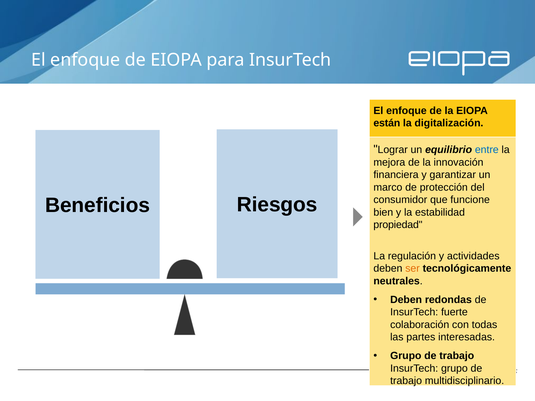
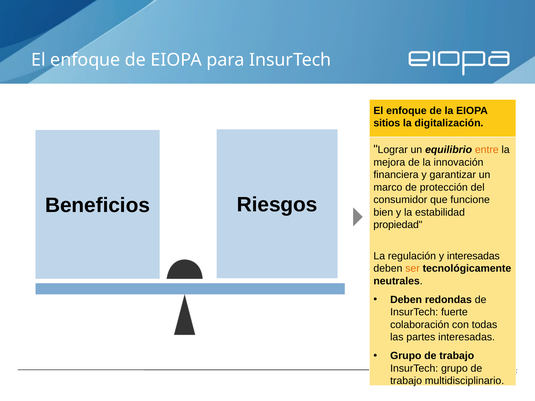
están: están -> sitios
entre colour: blue -> orange
y actividades: actividades -> interesadas
